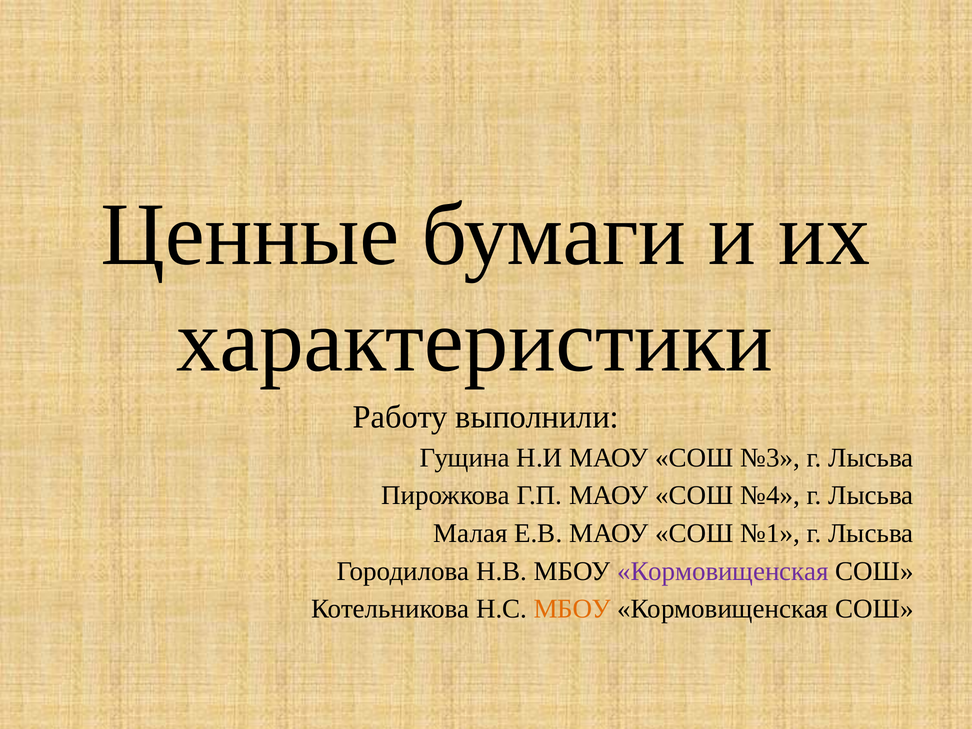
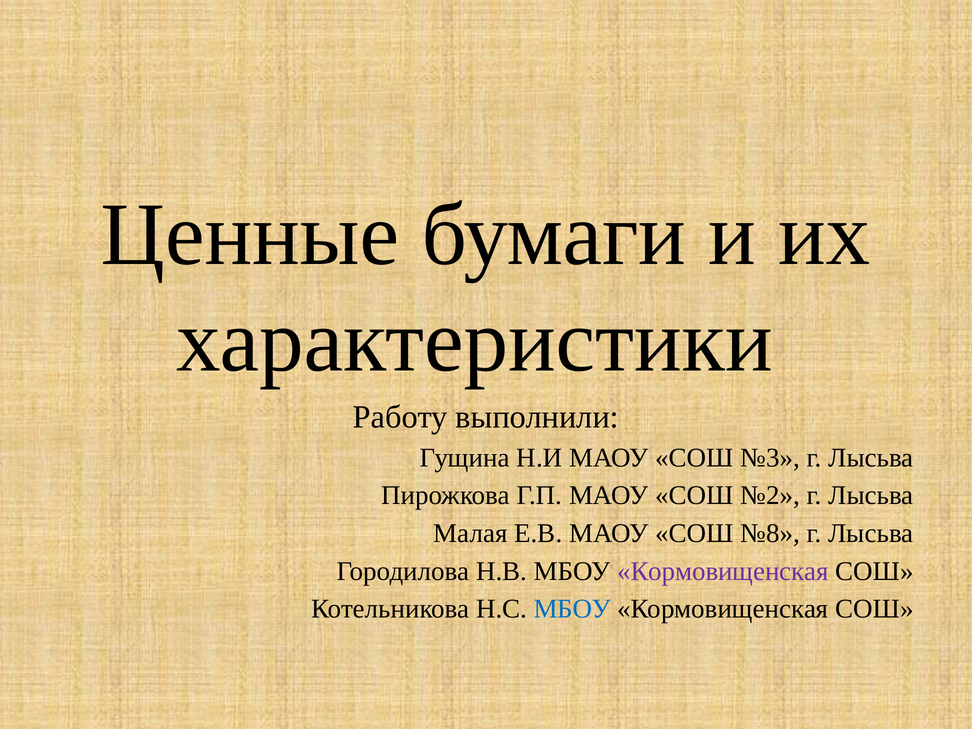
№4: №4 -> №2
№1: №1 -> №8
МБОУ at (572, 609) colour: orange -> blue
